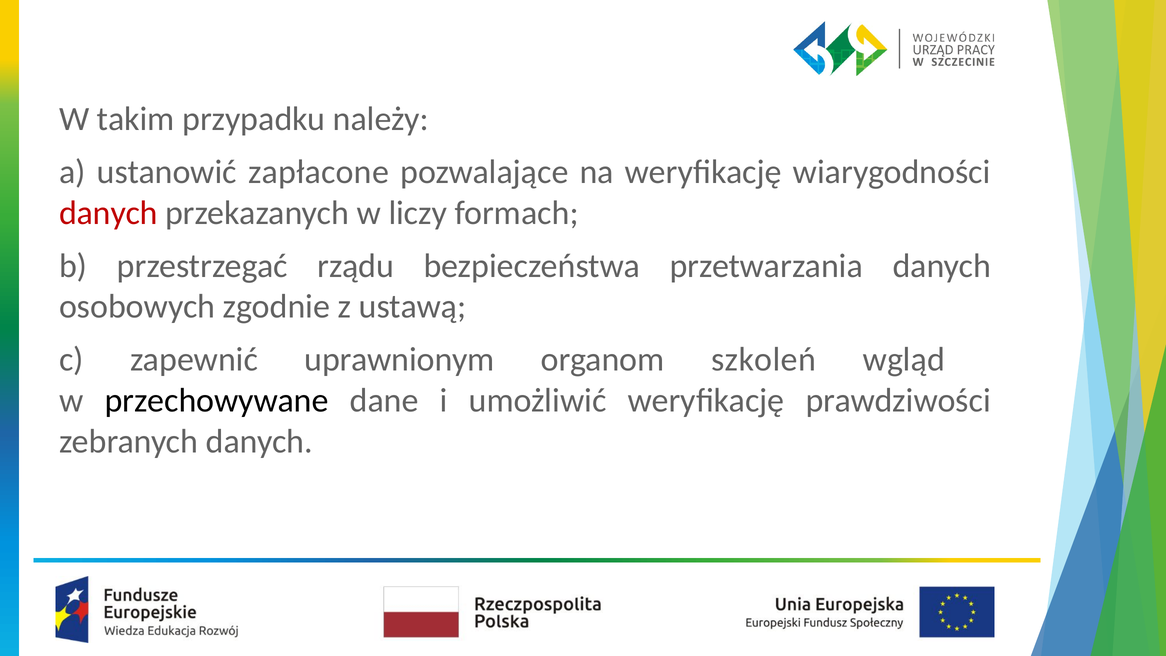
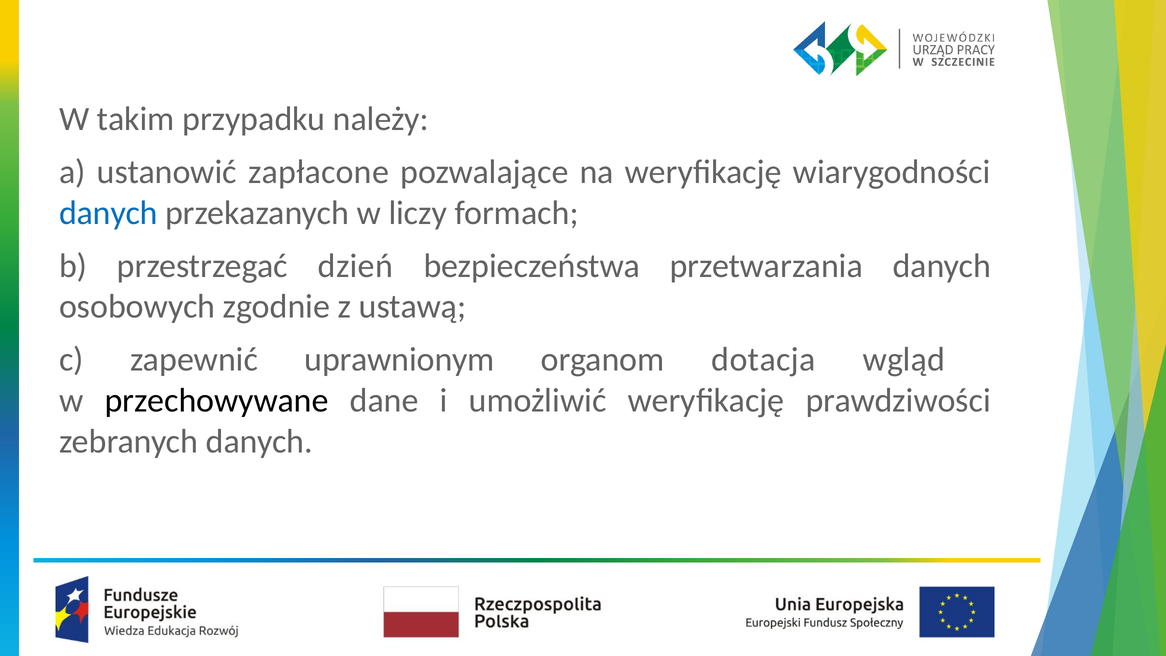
danych at (108, 213) colour: red -> blue
rządu: rządu -> dzień
szkoleń: szkoleń -> dotacja
